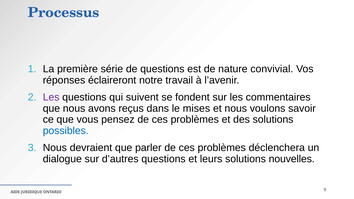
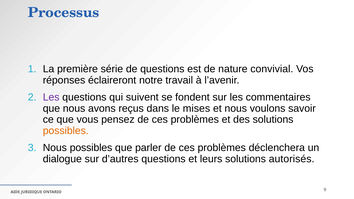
possibles at (66, 131) colour: blue -> orange
Nous devraient: devraient -> possibles
nouvelles: nouvelles -> autorisés
